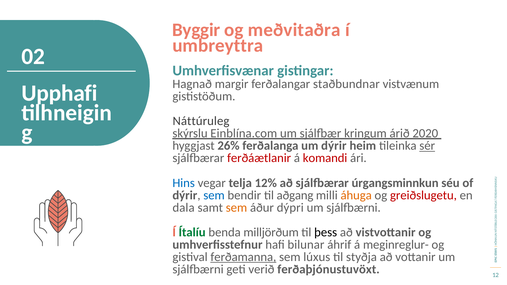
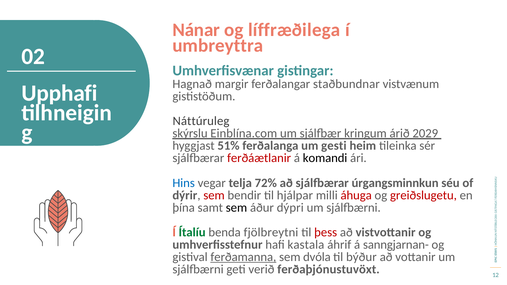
Byggir: Byggir -> Nánar
meðvitaðra: meðvitaðra -> líffræðilega
2020: 2020 -> 2029
26%: 26% -> 51%
um dýrir: dýrir -> gesti
sér underline: present -> none
komandi colour: red -> black
12%: 12% -> 72%
sem at (214, 195) colour: blue -> red
aðgang: aðgang -> hjálpar
áhuga colour: orange -> red
dala: dala -> þína
sem at (236, 208) colour: orange -> black
milljörðum: milljörðum -> fjölbreytni
þess colour: black -> red
bilunar: bilunar -> kastala
meginreglur-: meginreglur- -> sanngjarnan-
lúxus: lúxus -> dvóla
styðja: styðja -> býður
